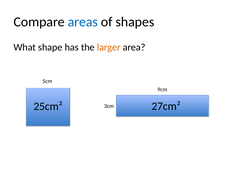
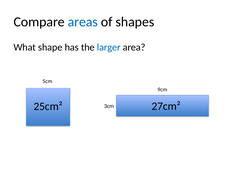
larger colour: orange -> blue
